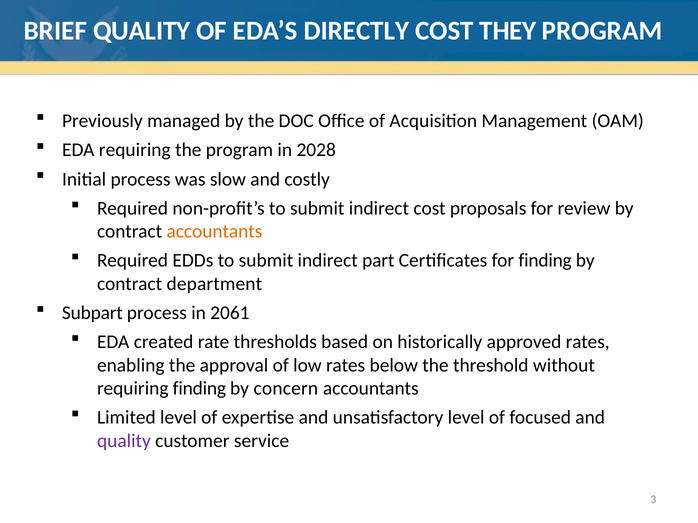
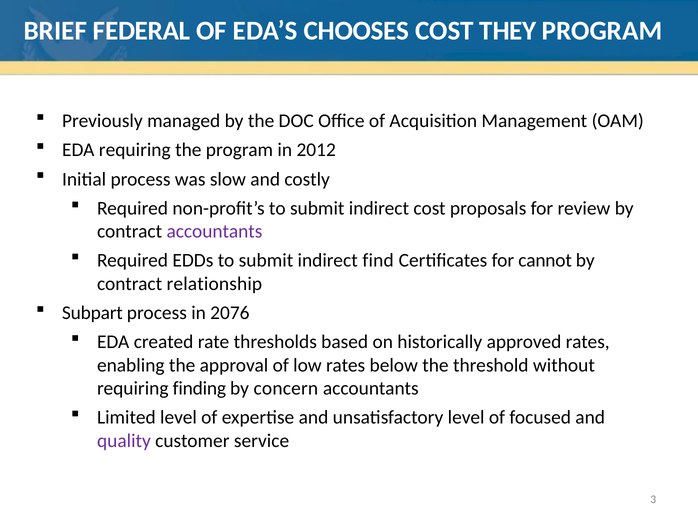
BRIEF QUALITY: QUALITY -> FEDERAL
DIRECTLY: DIRECTLY -> CHOOSES
2028: 2028 -> 2012
accountants at (214, 232) colour: orange -> purple
part: part -> find
for finding: finding -> cannot
department: department -> relationship
2061: 2061 -> 2076
